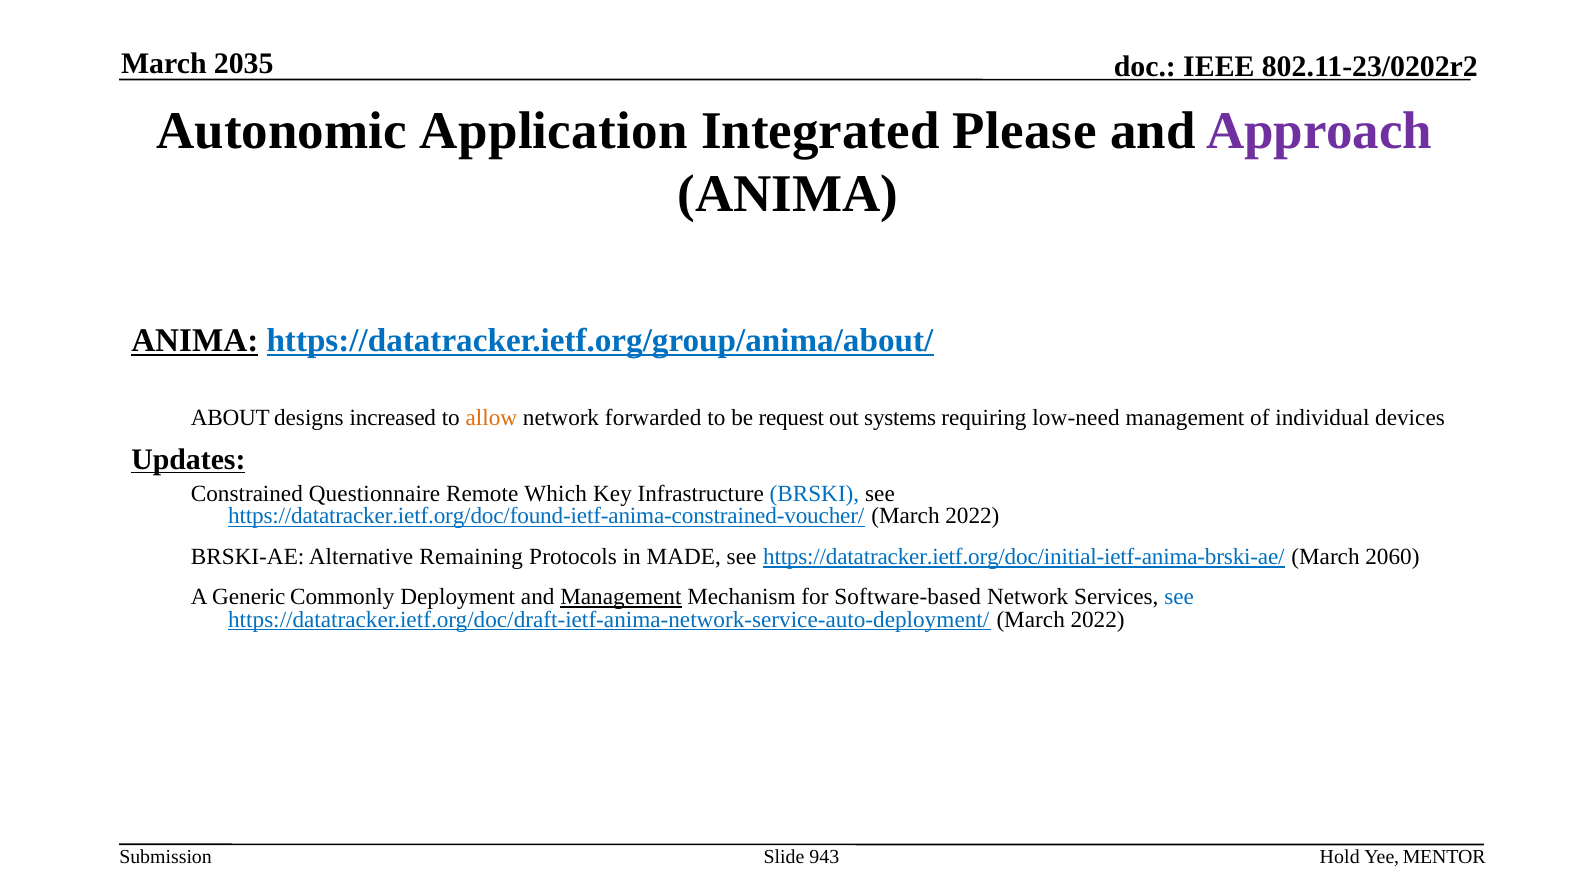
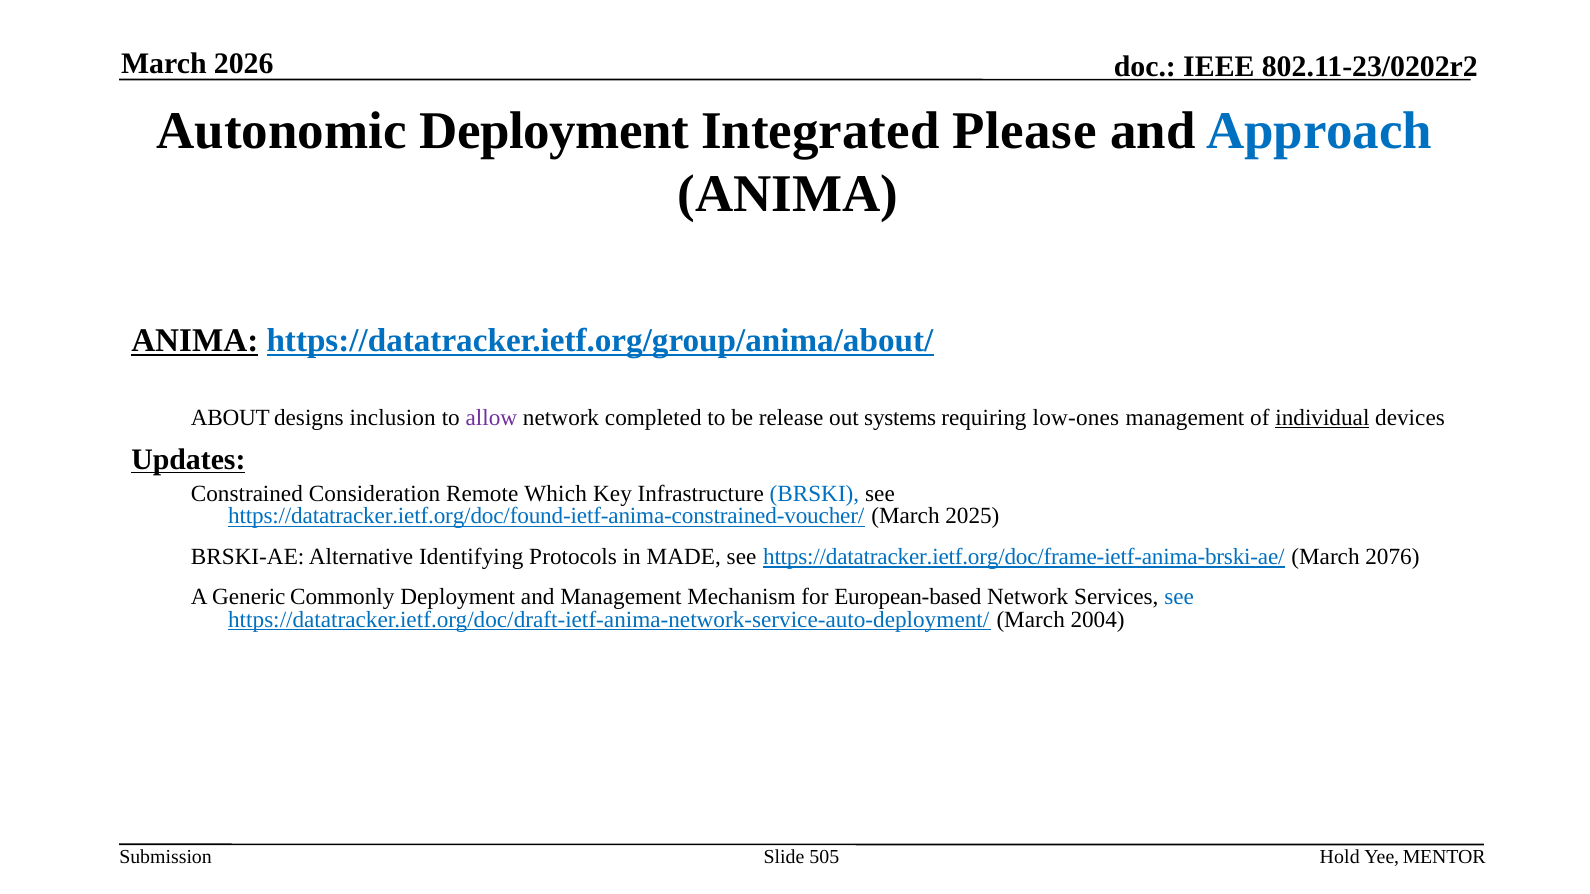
2035: 2035 -> 2026
Autonomic Application: Application -> Deployment
Approach colour: purple -> blue
increased: increased -> inclusion
allow colour: orange -> purple
forwarded: forwarded -> completed
request: request -> release
low-need: low-need -> low-ones
individual underline: none -> present
Questionnaire: Questionnaire -> Consideration
2022 at (972, 516): 2022 -> 2025
Remaining: Remaining -> Identifying
https://datatracker.ietf.org/doc/initial-ietf-anima-brski-ae/: https://datatracker.ietf.org/doc/initial-ietf-anima-brski-ae/ -> https://datatracker.ietf.org/doc/frame-ietf-anima-brski-ae/
2060: 2060 -> 2076
Management at (621, 597) underline: present -> none
Software-based: Software-based -> European-based
https://datatracker.ietf.org/doc/draft-ietf-anima-network-service-auto-deployment/ March 2022: 2022 -> 2004
943: 943 -> 505
